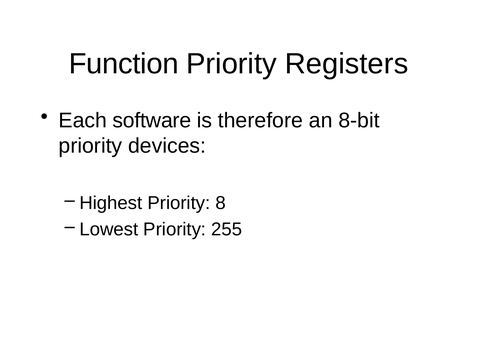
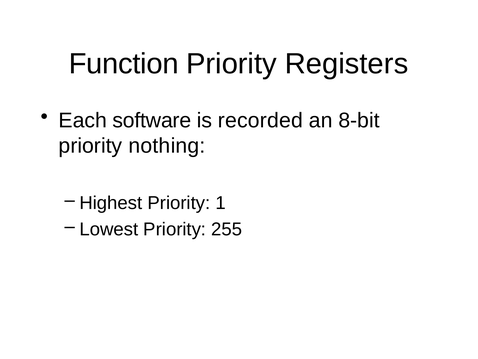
therefore: therefore -> recorded
devices: devices -> nothing
8: 8 -> 1
